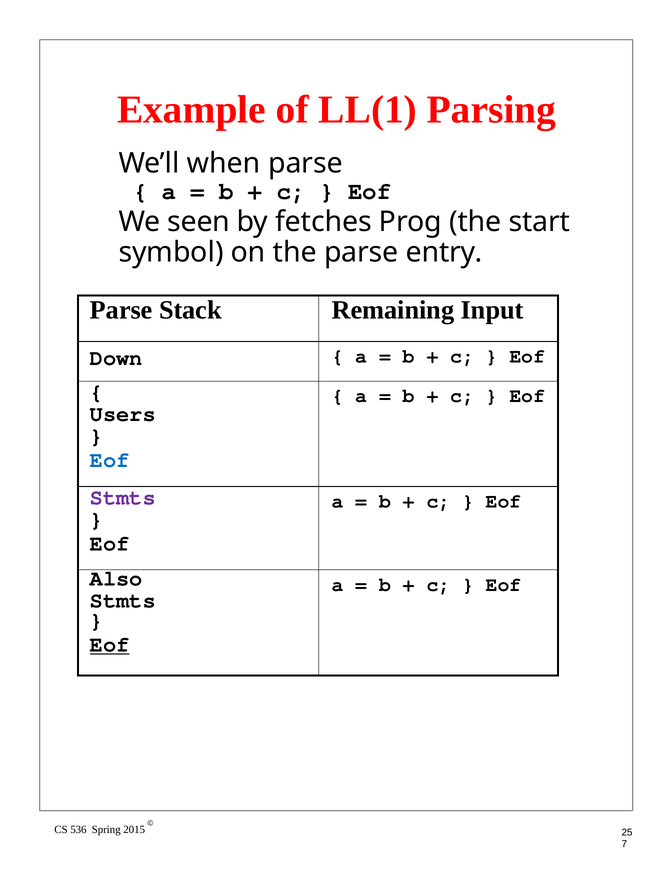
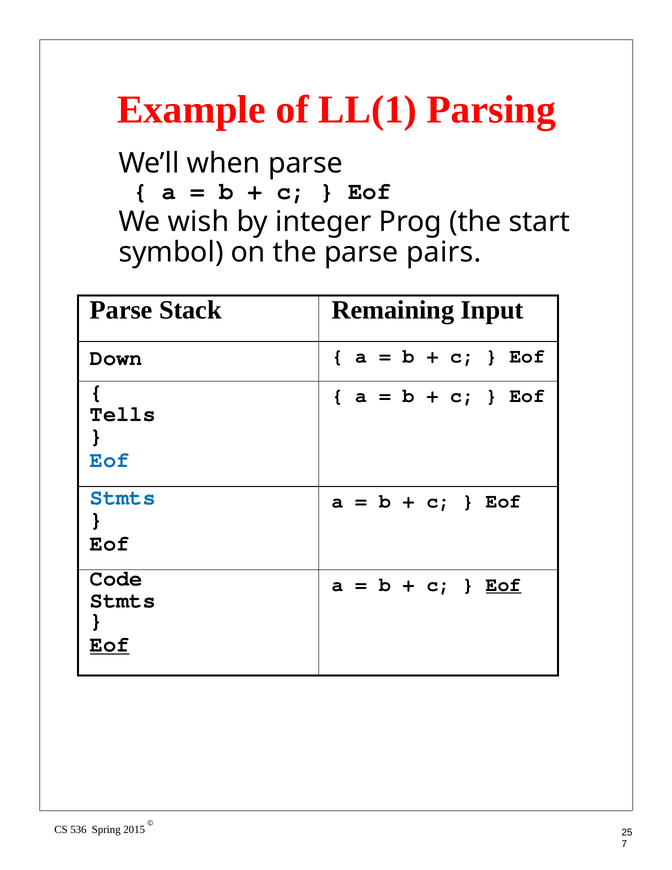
seen: seen -> wish
fetches: fetches -> integer
entry: entry -> pairs
Users: Users -> Tells
Stmts at (123, 497) colour: purple -> blue
Also: Also -> Code
Eof at (504, 584) underline: none -> present
